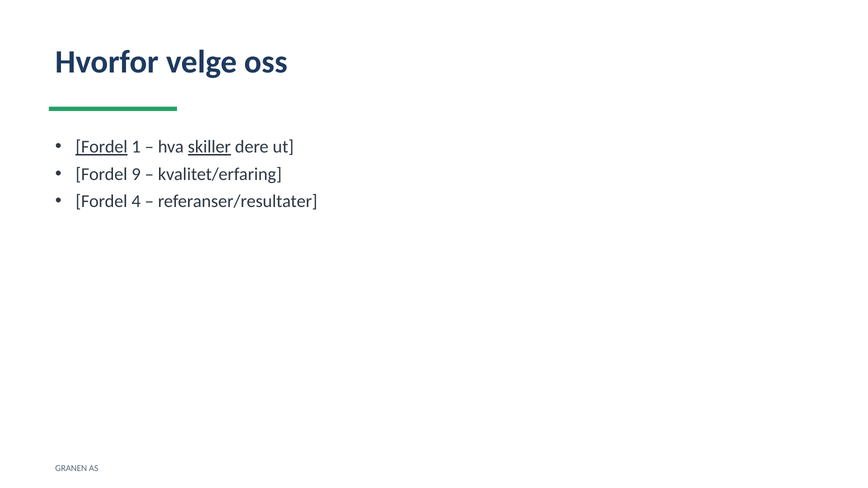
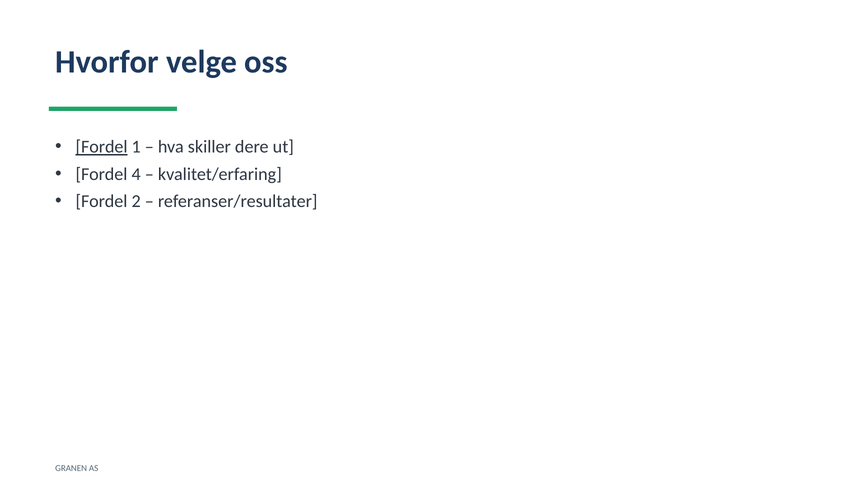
skiller underline: present -> none
9: 9 -> 4
4: 4 -> 2
